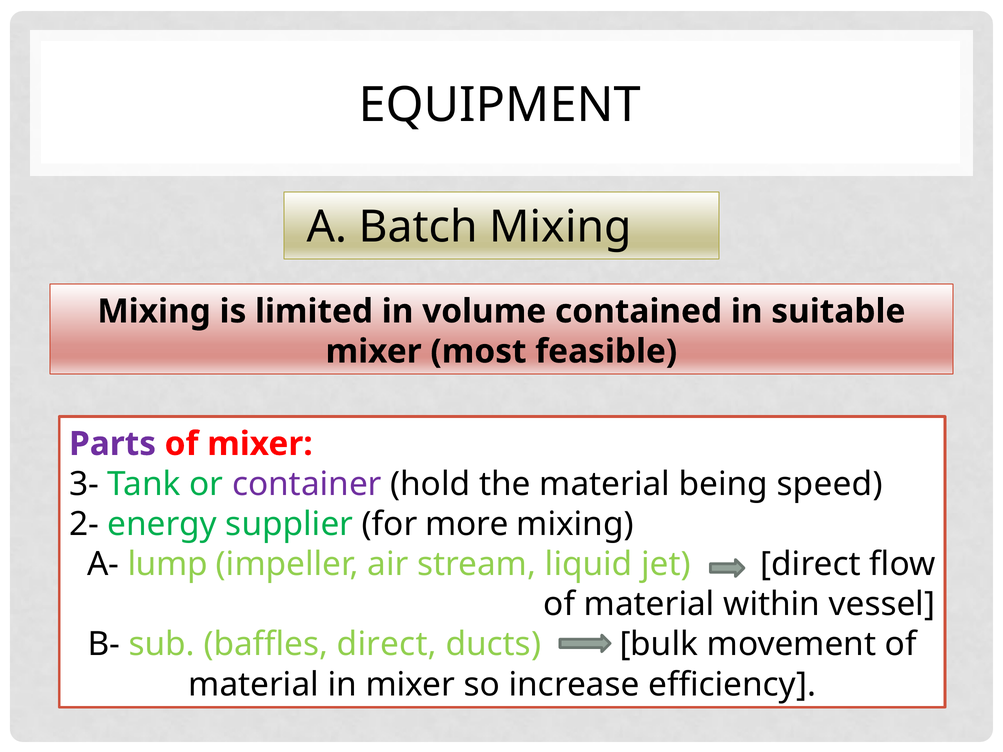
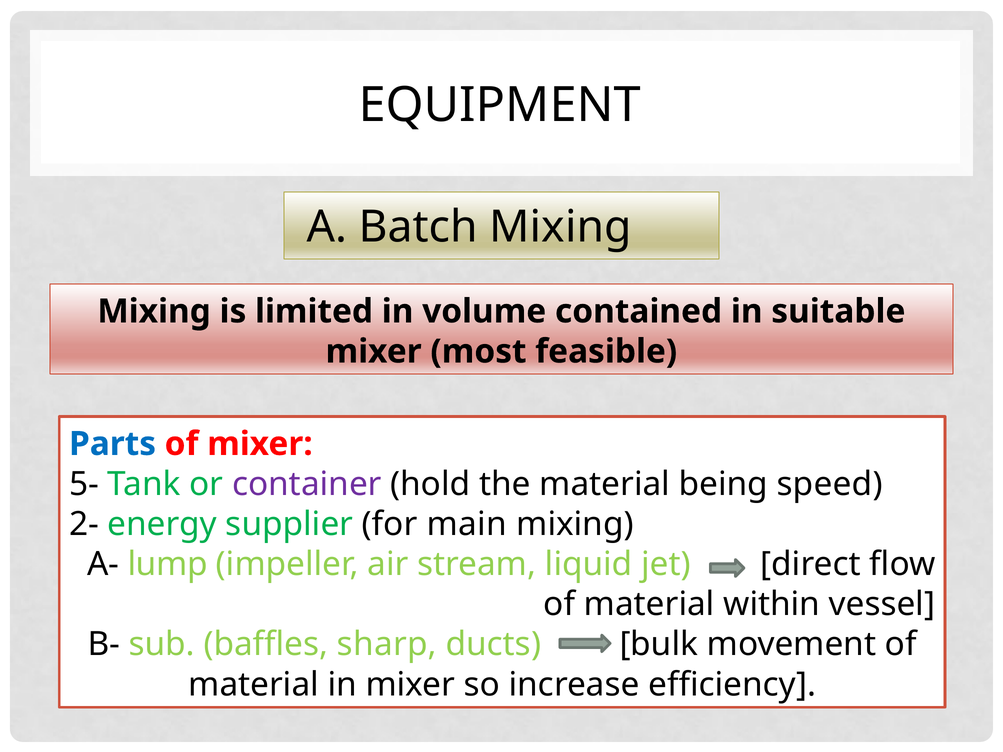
Parts colour: purple -> blue
3-: 3- -> 5-
more: more -> main
baffles direct: direct -> sharp
